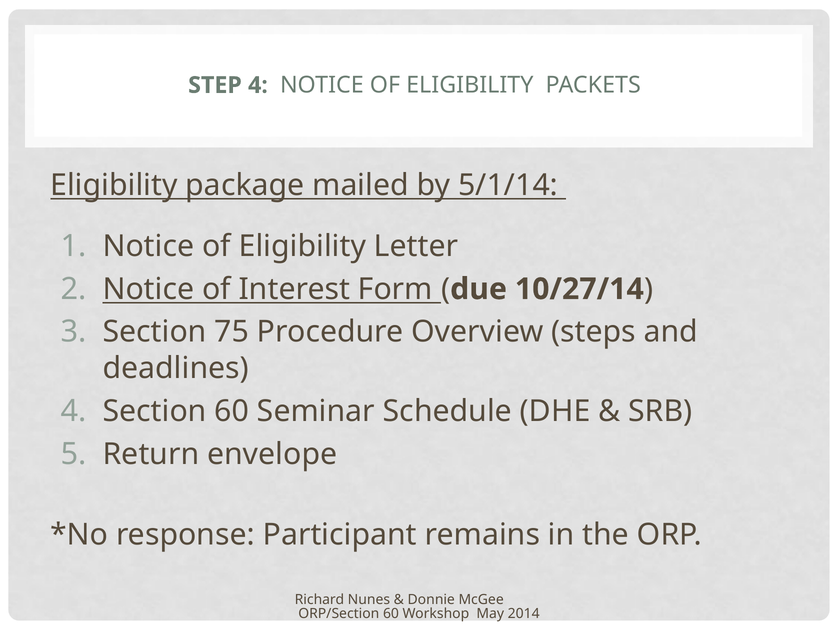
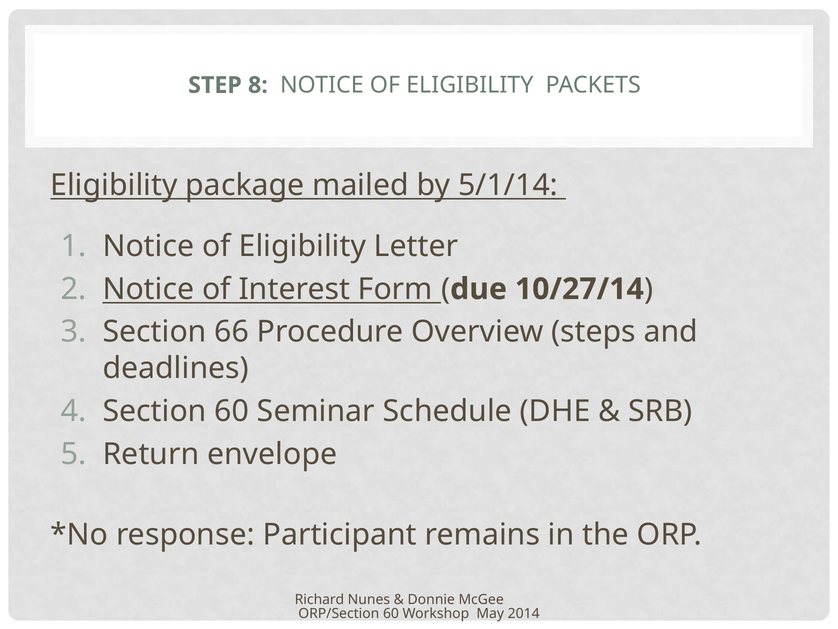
STEP 4: 4 -> 8
75: 75 -> 66
